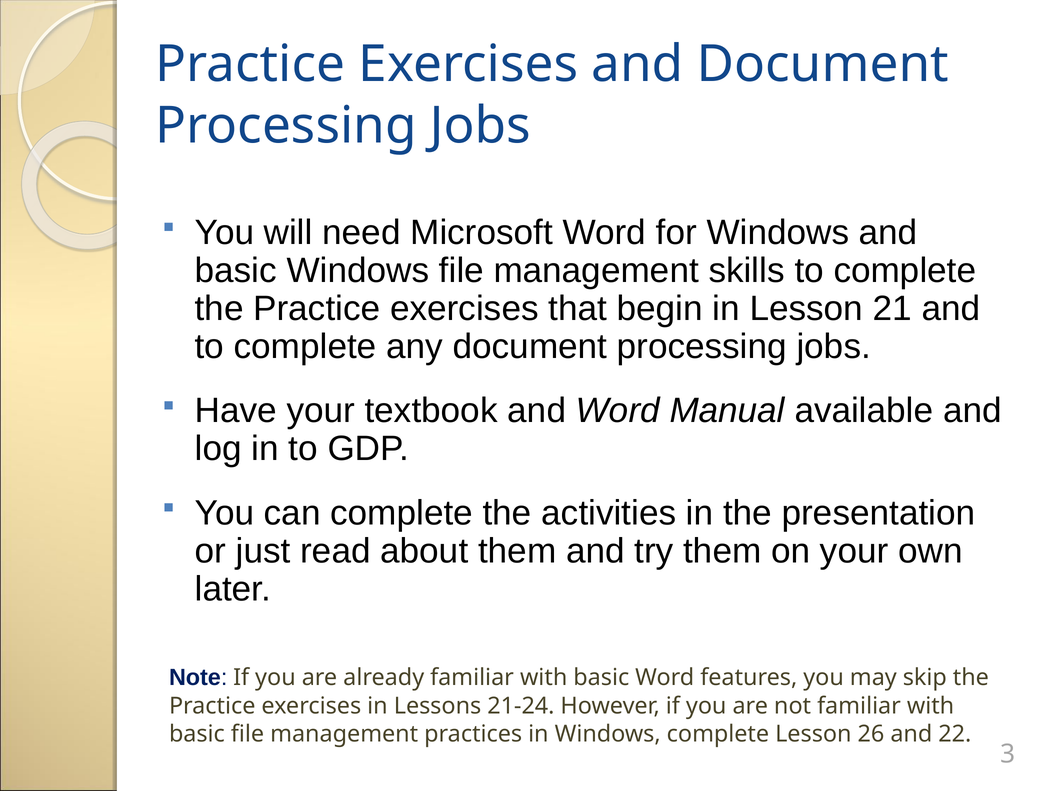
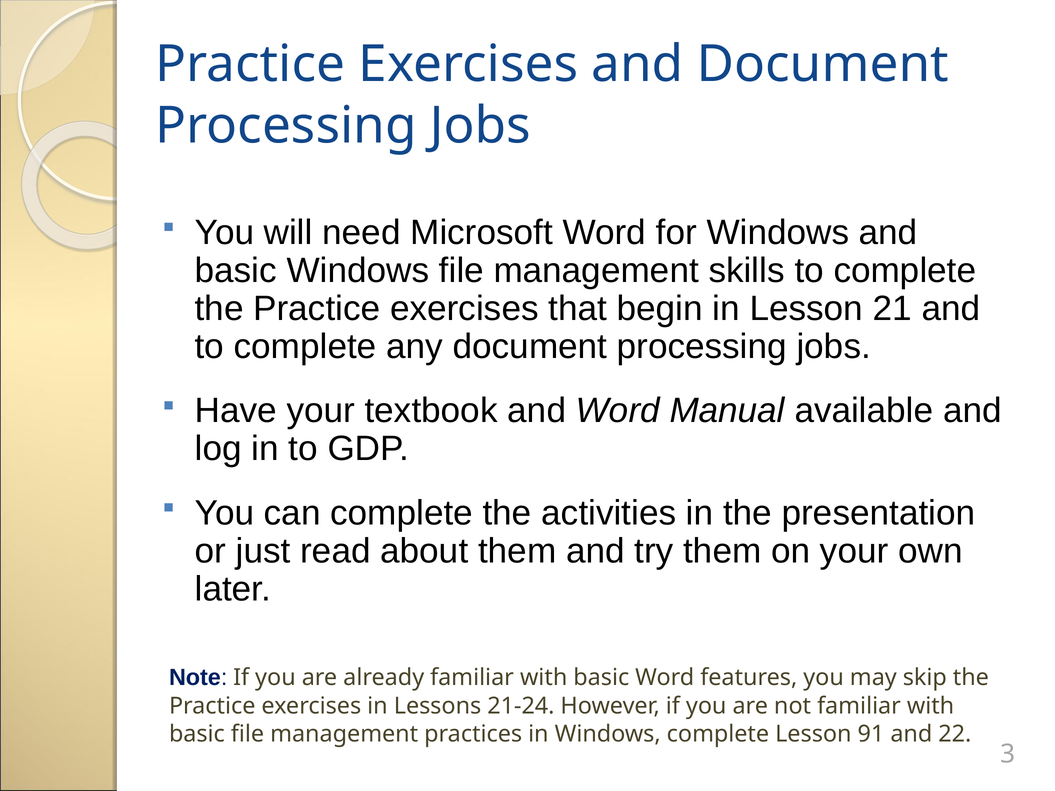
26: 26 -> 91
